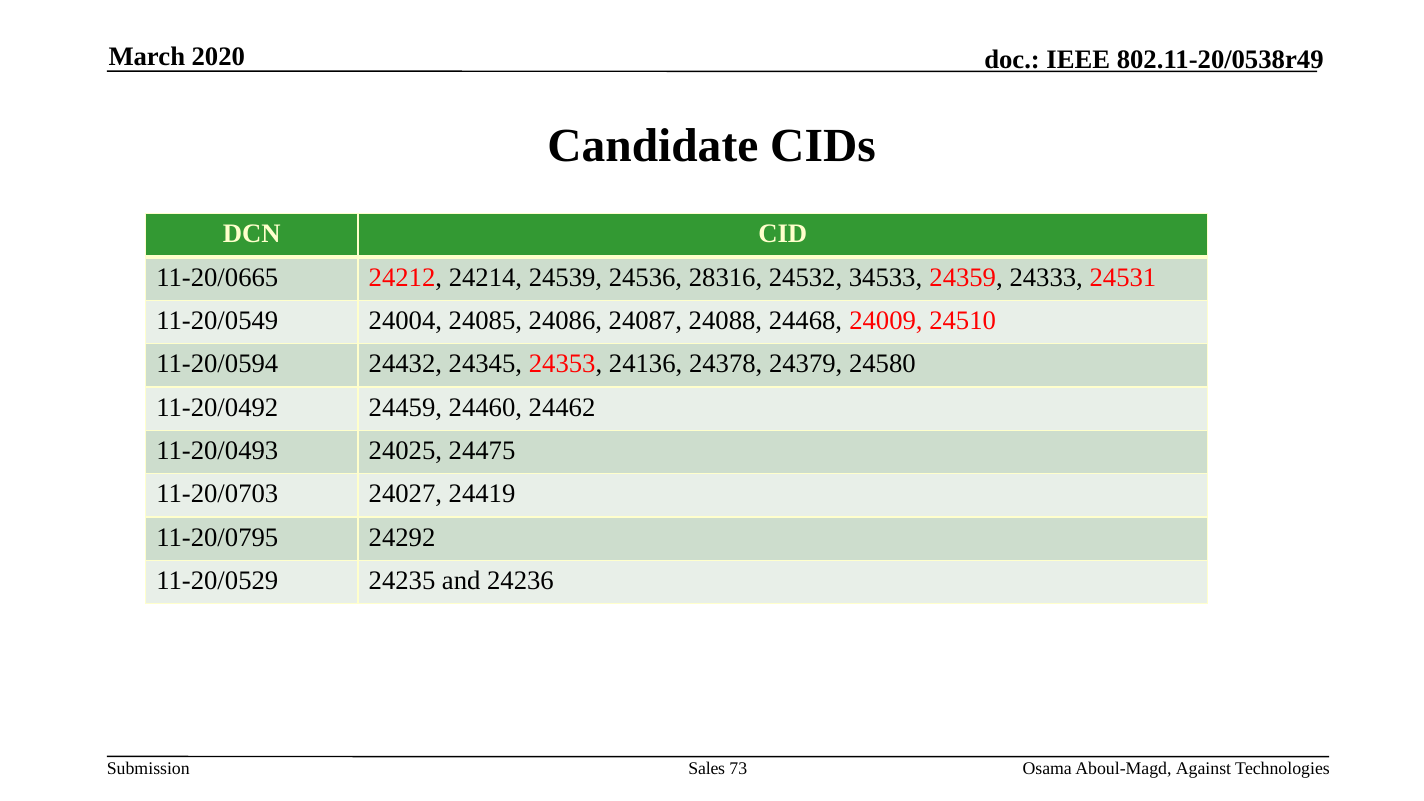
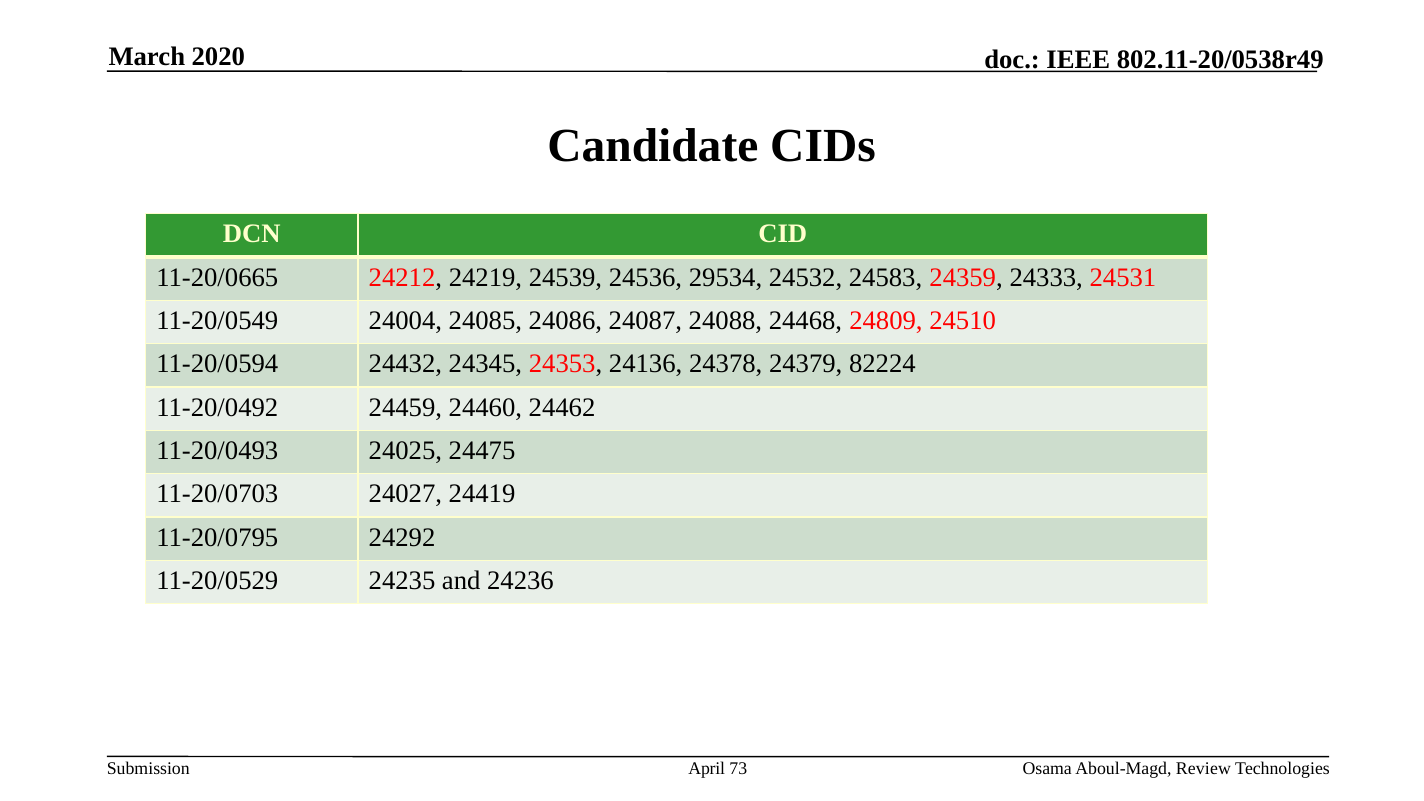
24214: 24214 -> 24219
28316: 28316 -> 29534
34533: 34533 -> 24583
24009: 24009 -> 24809
24580: 24580 -> 82224
Sales: Sales -> April
Against: Against -> Review
